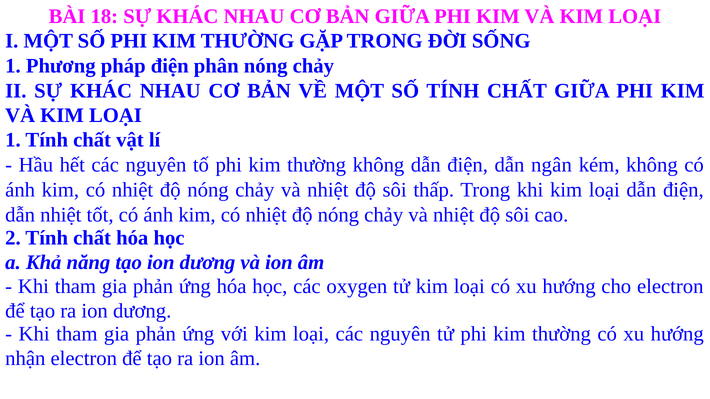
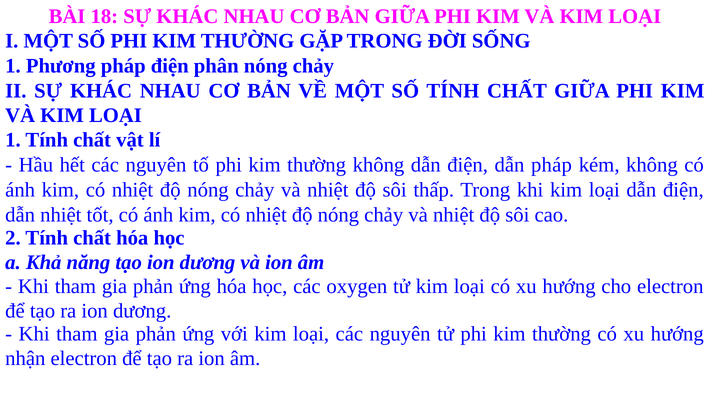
dẫn ngân: ngân -> pháp
